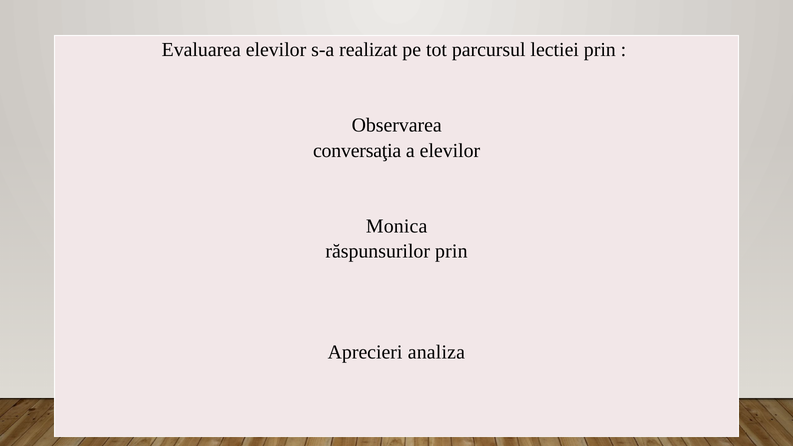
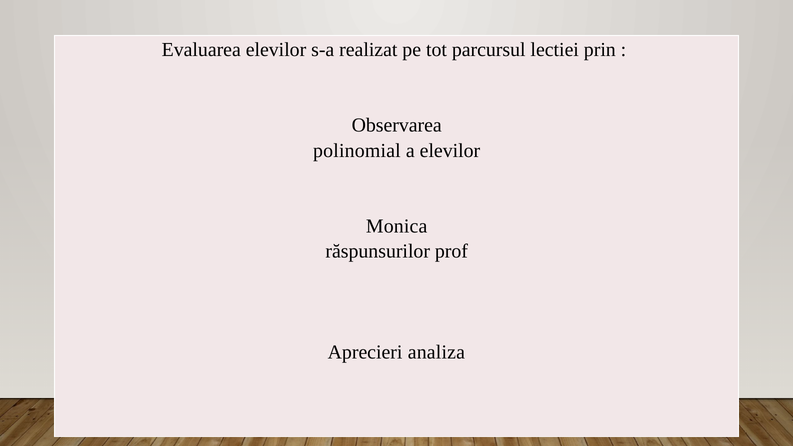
conversaţia: conversaţia -> polinomial
răspunsurilor prin: prin -> prof
